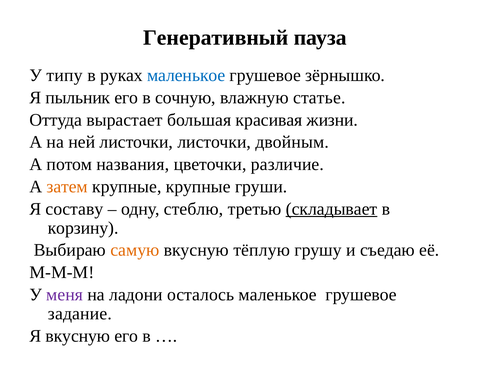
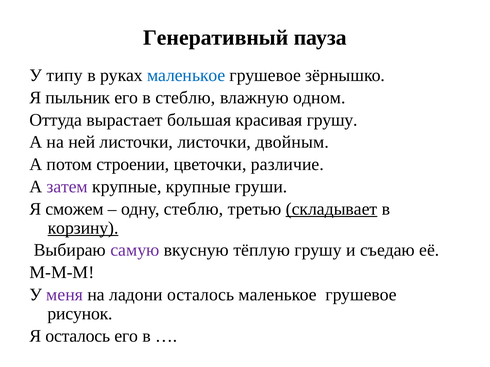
в сочную: сочную -> стеблю
статье: статье -> одном
красивая жизни: жизни -> грушу
названия: названия -> строении
затем colour: orange -> purple
составу: составу -> сможем
корзину underline: none -> present
самую colour: orange -> purple
задание: задание -> рисунок
Я вкусную: вкусную -> осталось
